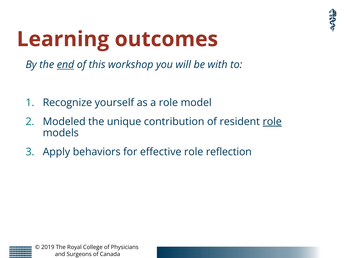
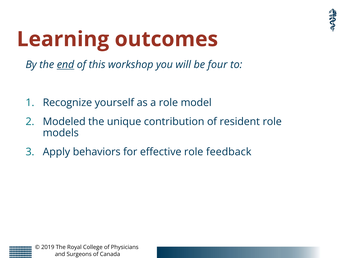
with: with -> four
role at (272, 122) underline: present -> none
reflection: reflection -> feedback
